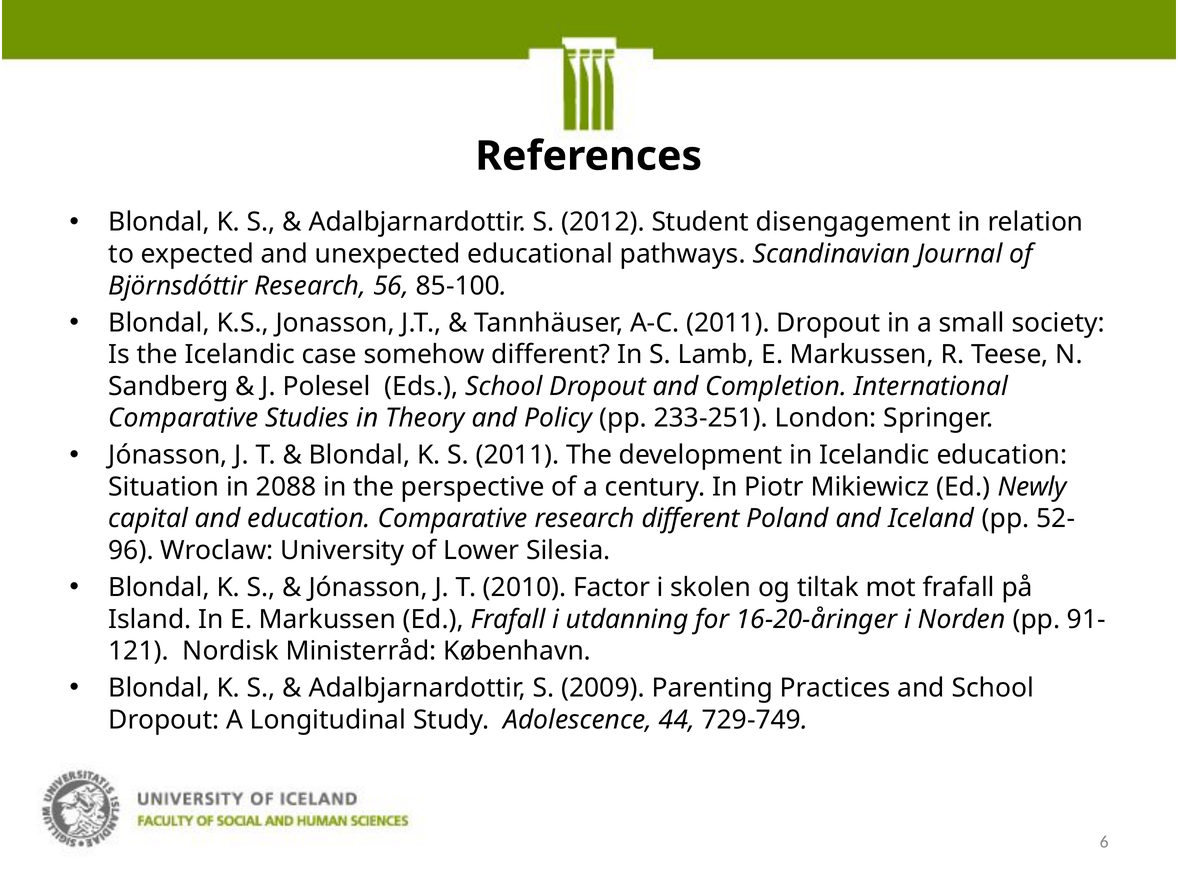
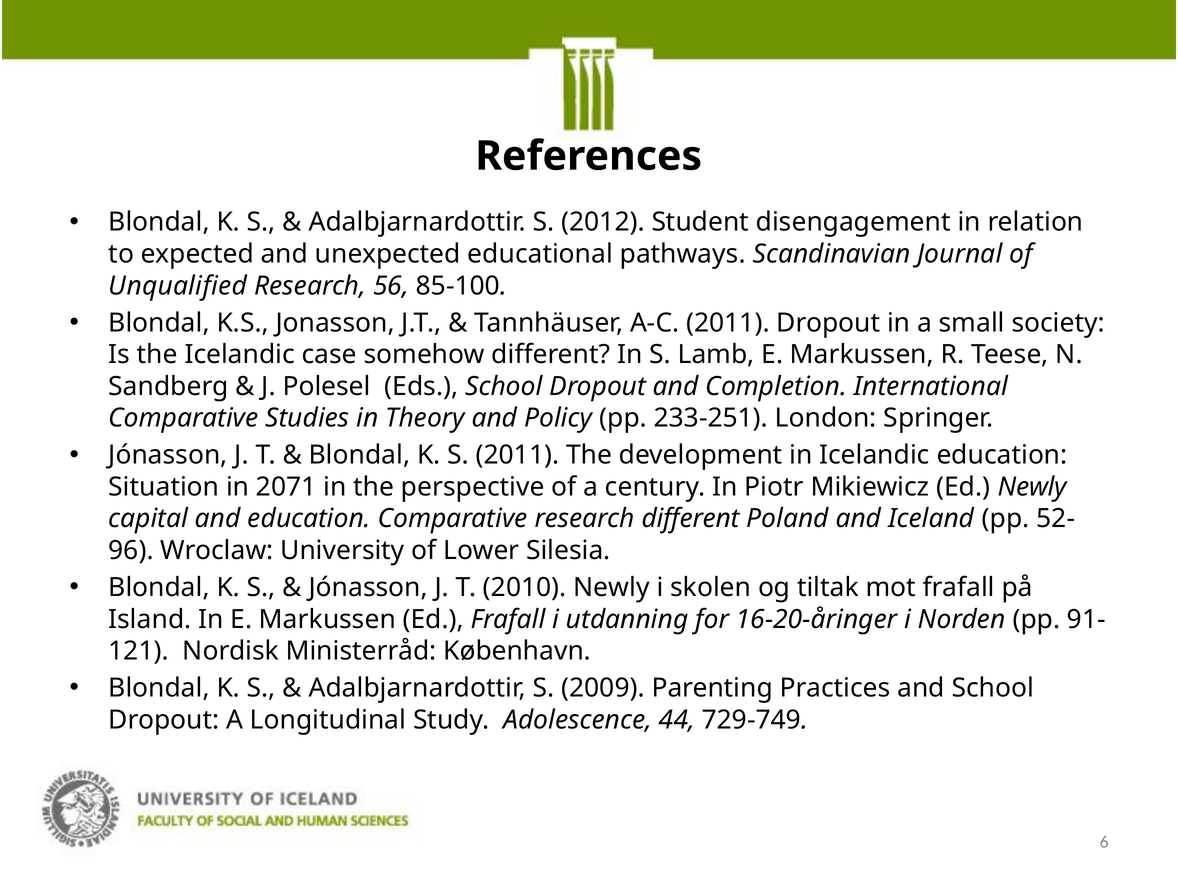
Björnsdóttir: Björnsdóttir -> Unqualified
2088: 2088 -> 2071
2010 Factor: Factor -> Newly
